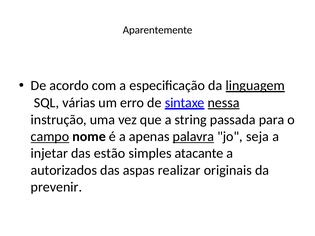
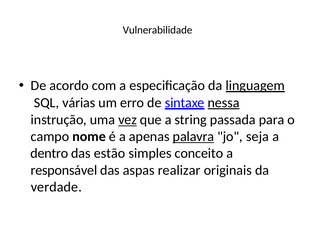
Aparentemente: Aparentemente -> Vulnerabilidade
vez underline: none -> present
campo underline: present -> none
injetar: injetar -> dentro
atacante: atacante -> conceito
autorizados: autorizados -> responsável
prevenir: prevenir -> verdade
